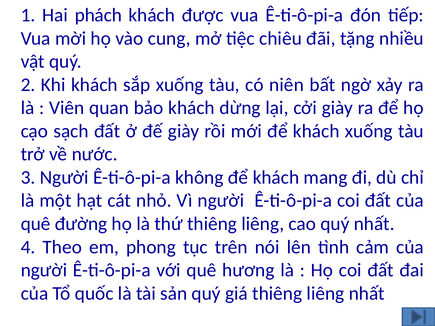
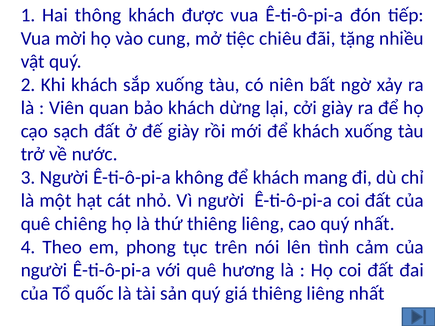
phách: phách -> thông
đường: đường -> chiêng
